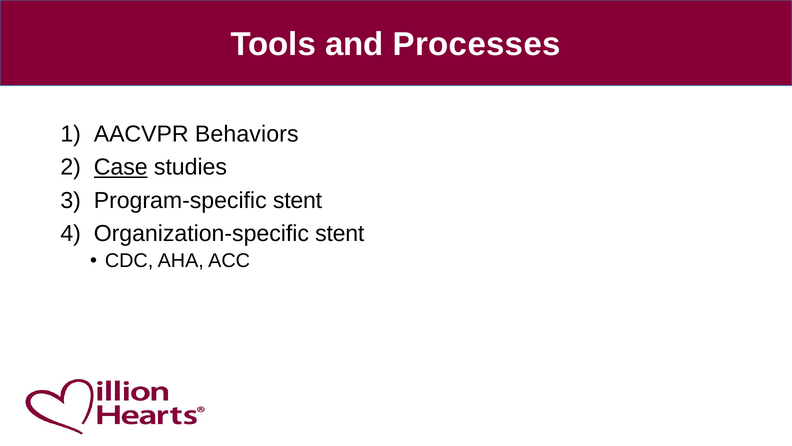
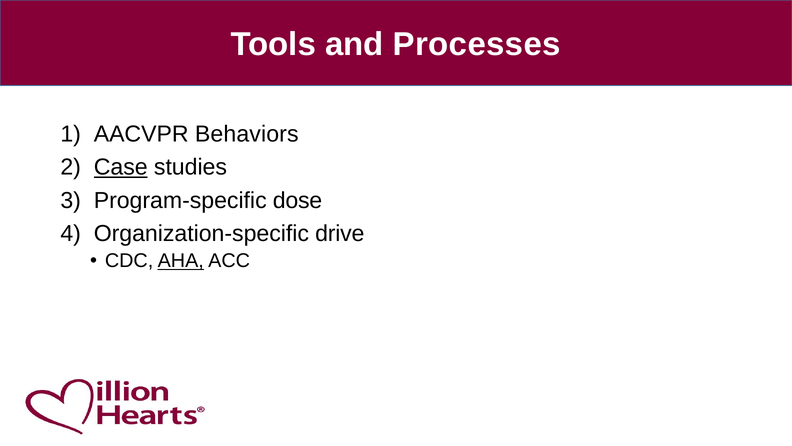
Program-specific stent: stent -> dose
Organization-specific stent: stent -> drive
AHA underline: none -> present
